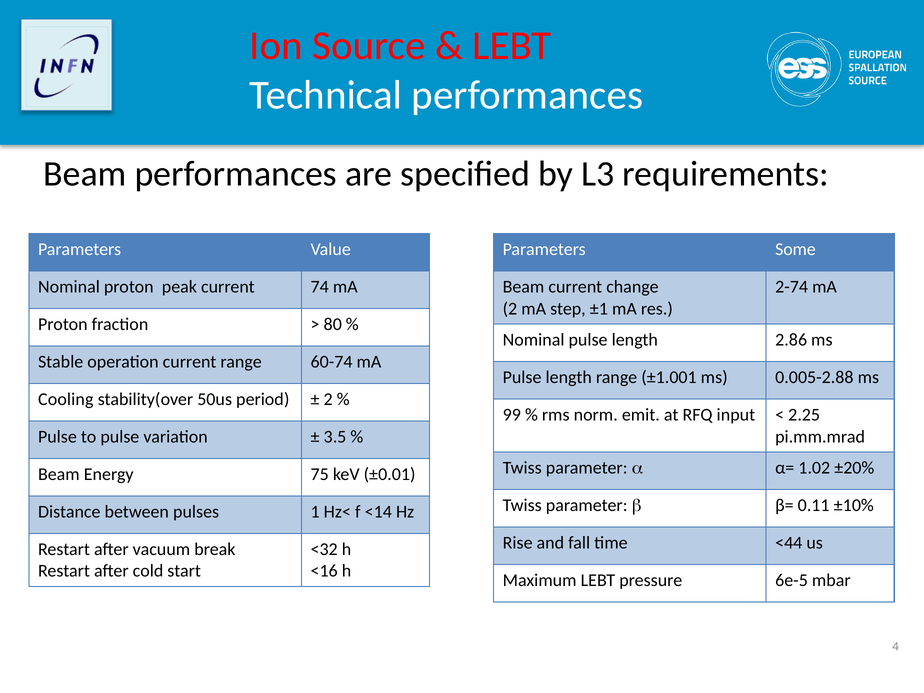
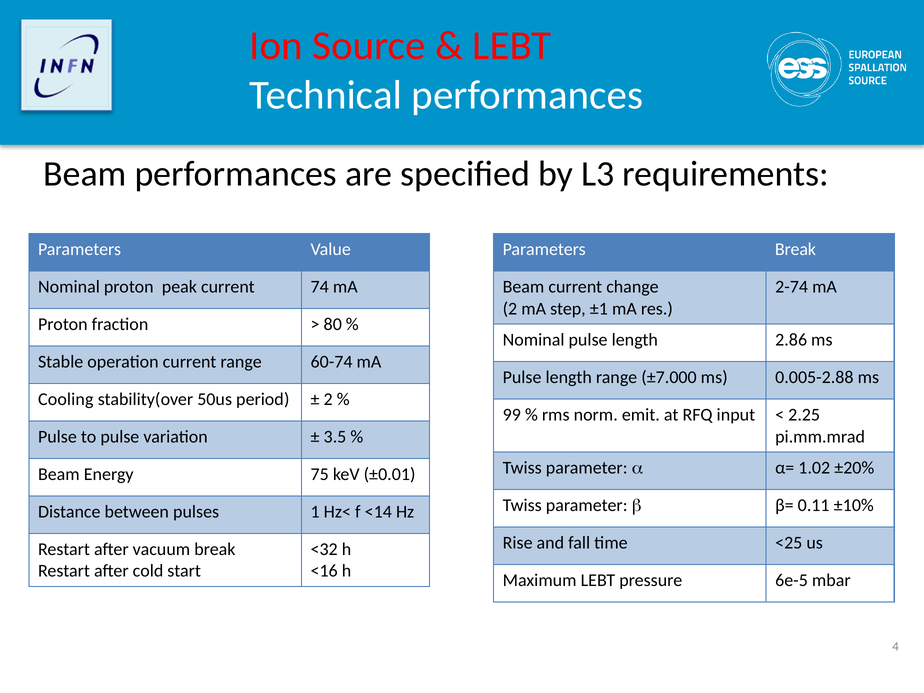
Parameters Some: Some -> Break
±1.001: ±1.001 -> ±7.000
<44: <44 -> <25
